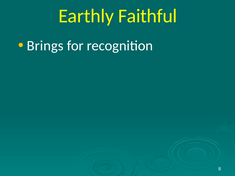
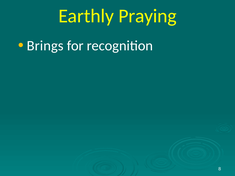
Faithful: Faithful -> Praying
